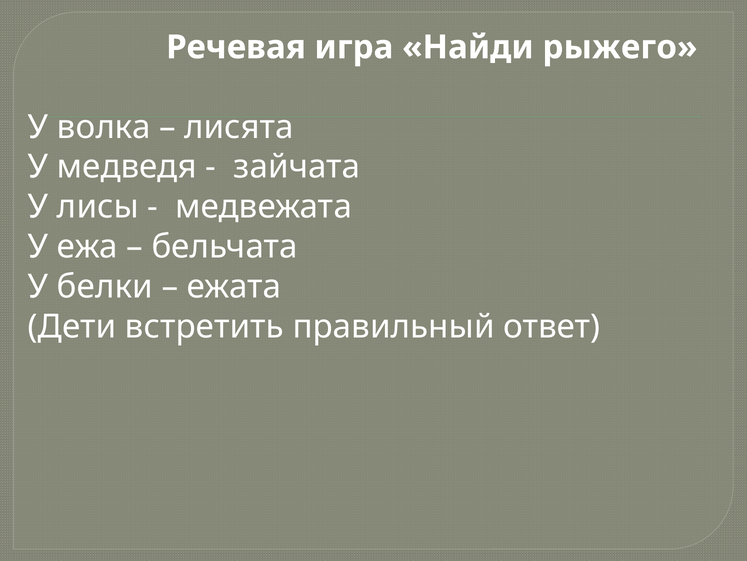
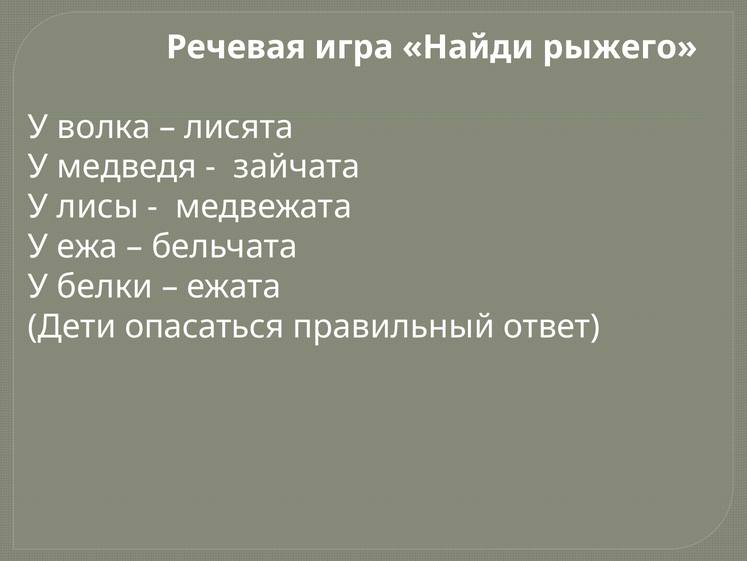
встретить: встретить -> опасаться
